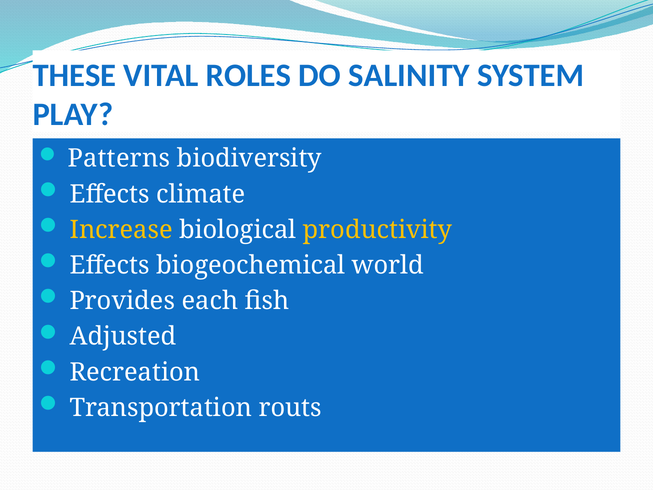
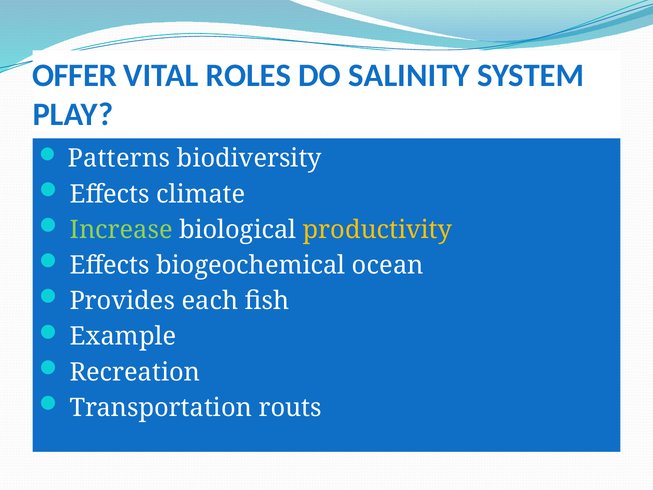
THESE: THESE -> OFFER
Increase colour: yellow -> light green
world: world -> ocean
Adjusted: Adjusted -> Example
